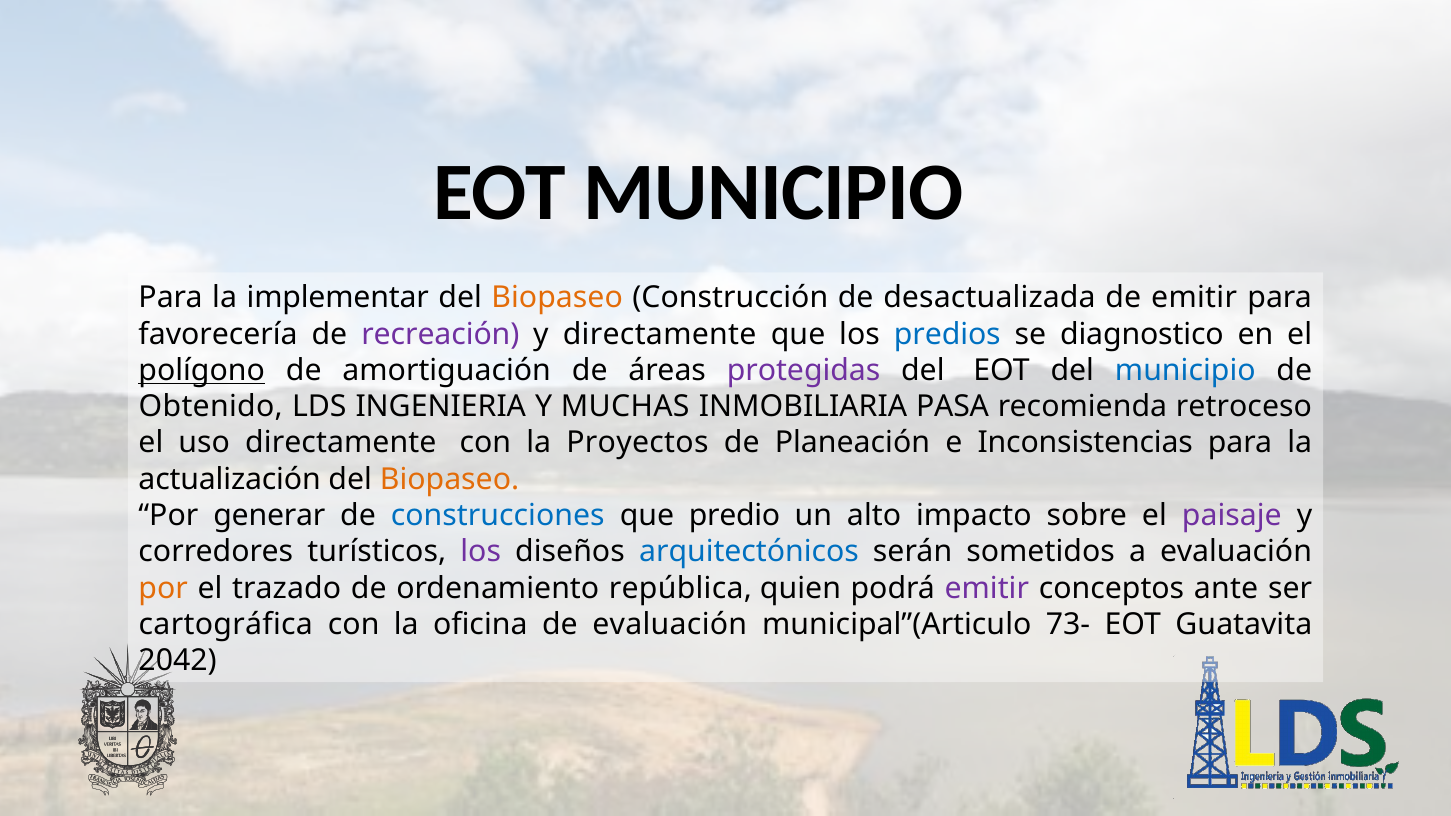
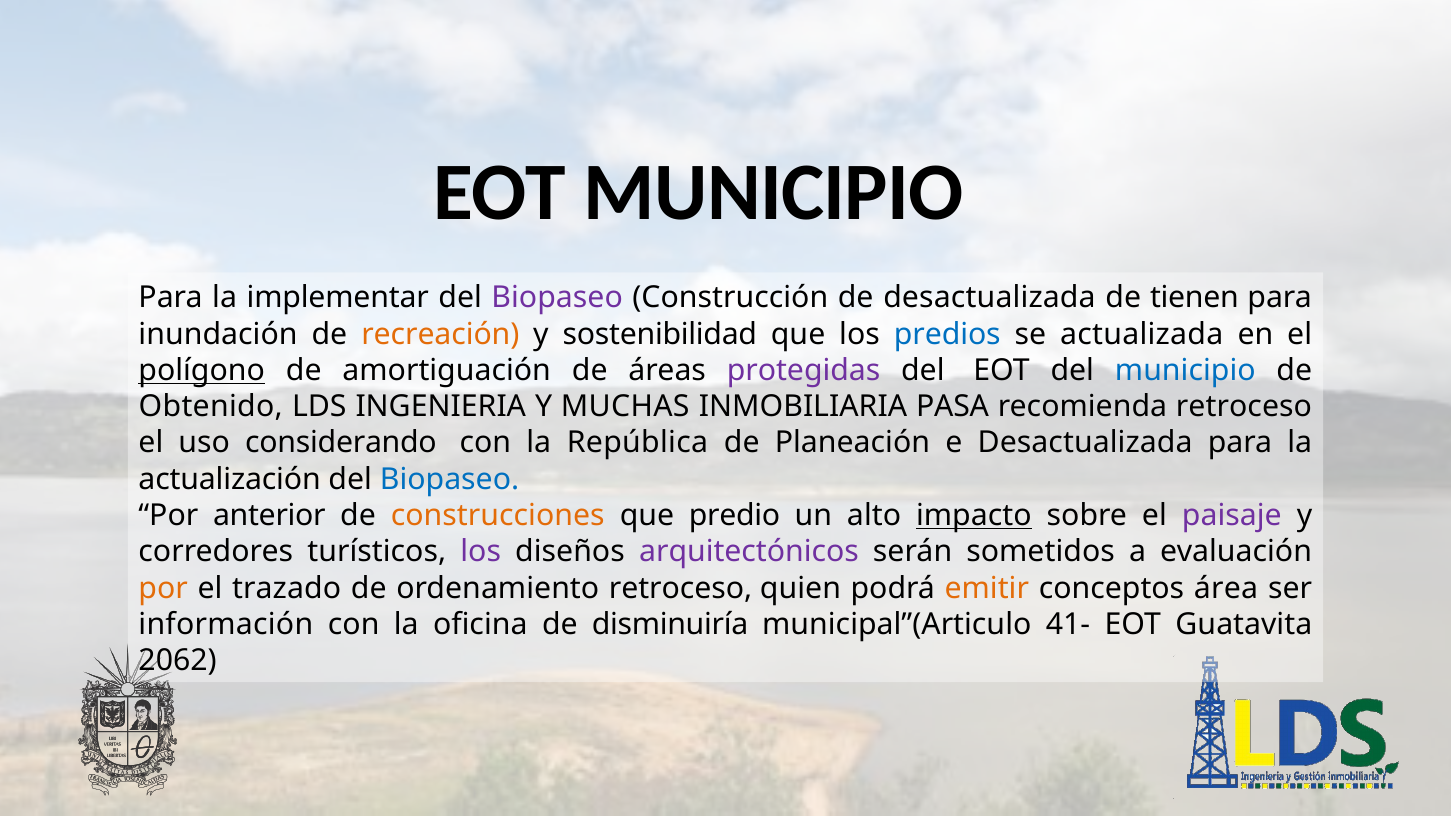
Biopaseo at (557, 298) colour: orange -> purple
de emitir: emitir -> tienen
favorecería: favorecería -> inundación
recreación colour: purple -> orange
y directamente: directamente -> sostenibilidad
diagnostico: diagnostico -> actualizada
uso directamente: directamente -> considerando
Proyectos: Proyectos -> República
e Inconsistencias: Inconsistencias -> Desactualizada
Biopaseo at (450, 479) colour: orange -> blue
generar: generar -> anterior
construcciones colour: blue -> orange
impacto underline: none -> present
arquitectónicos colour: blue -> purple
ordenamiento república: república -> retroceso
emitir at (987, 588) colour: purple -> orange
ante: ante -> área
cartográfica: cartográfica -> información
de evaluación: evaluación -> disminuiría
73-: 73- -> 41-
2042: 2042 -> 2062
